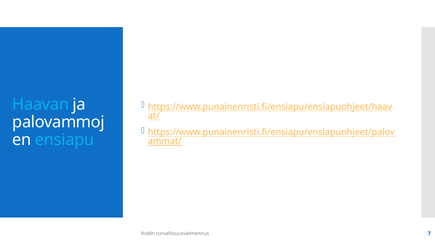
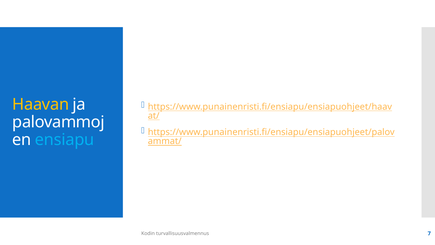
Haavan colour: light blue -> yellow
